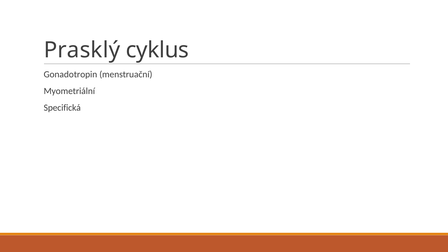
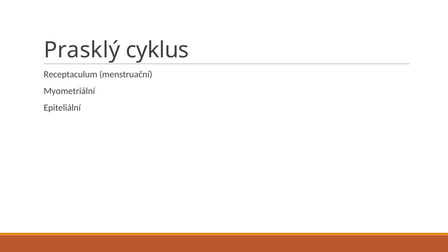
Gonadotropin: Gonadotropin -> Receptaculum
Specifická: Specifická -> Epiteliální
